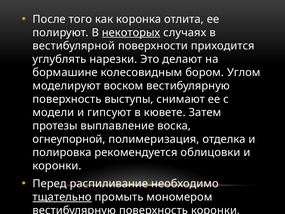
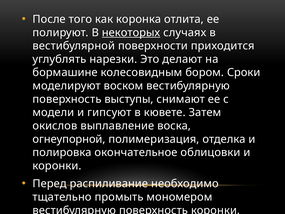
Углом: Углом -> Сроки
протезы: протезы -> окислов
рекомендуется: рекомендуется -> окончательное
тщательно underline: present -> none
